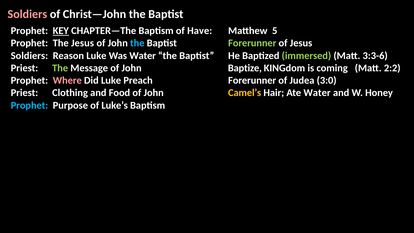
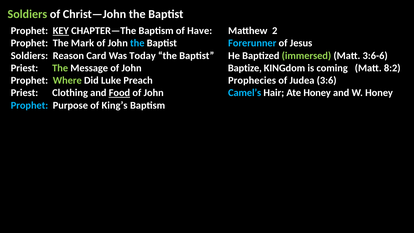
Soldiers at (27, 14) colour: pink -> light green
5: 5 -> 2
The Jesus: Jesus -> Mark
Forerunner at (252, 43) colour: light green -> light blue
Reason Luke: Luke -> Card
Was Water: Water -> Today
3:3-6: 3:3-6 -> 3:6-6
2:2: 2:2 -> 8:2
Where colour: pink -> light green
Preach Forerunner: Forerunner -> Prophecies
3:0: 3:0 -> 3:6
Food underline: none -> present
Camel’s colour: yellow -> light blue
Ate Water: Water -> Honey
Luke’s: Luke’s -> King’s
